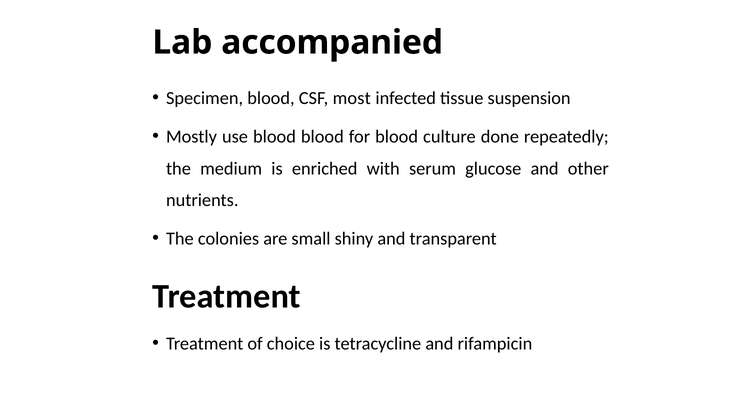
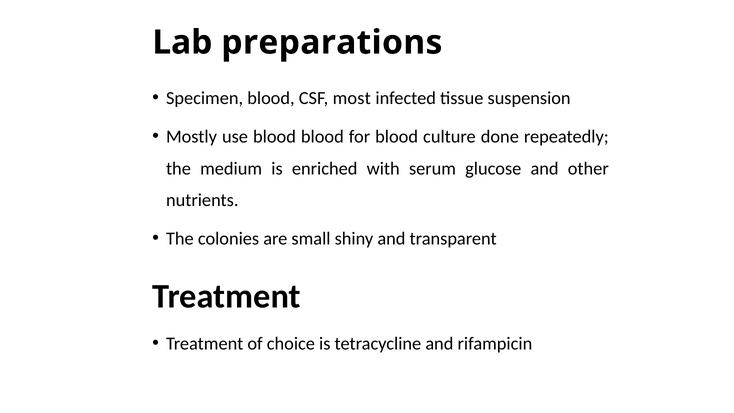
accompanied: accompanied -> preparations
